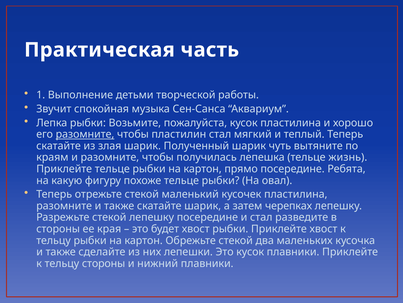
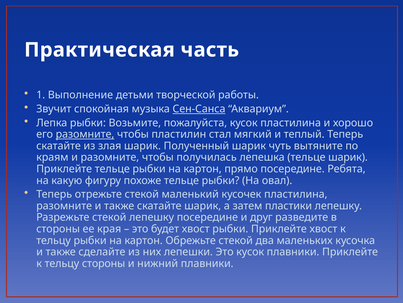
Сен-Санса underline: none -> present
тельце жизнь: жизнь -> шарик
черепках: черепках -> пластики
и стал: стал -> друг
